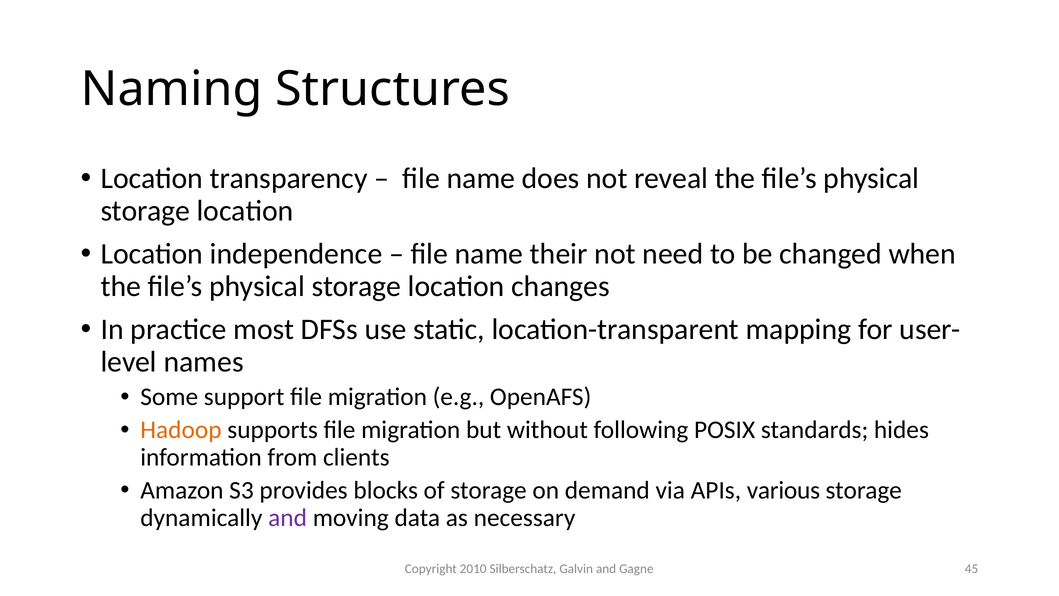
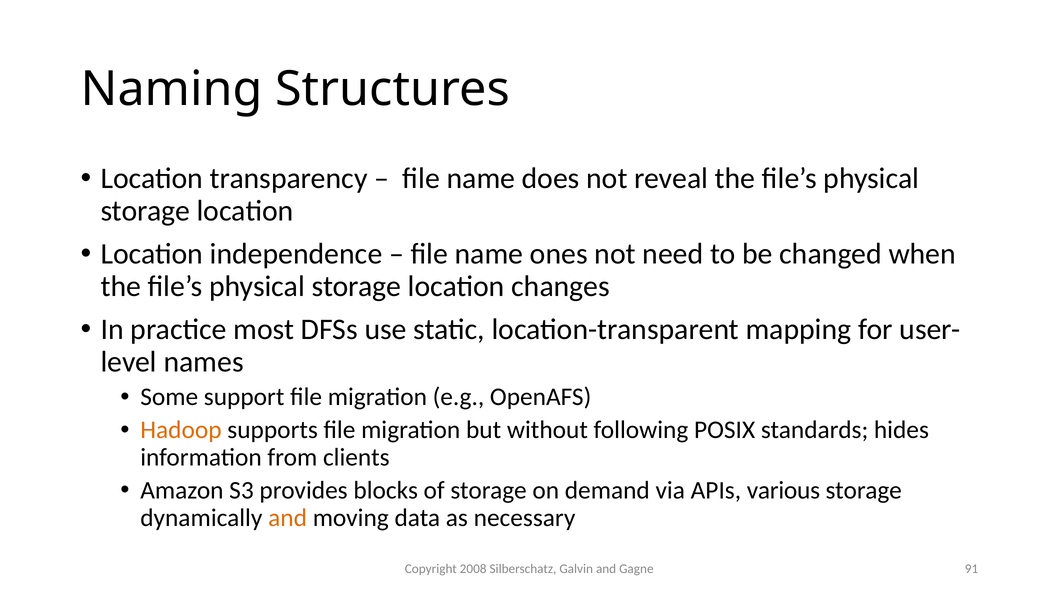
their: their -> ones
and at (288, 517) colour: purple -> orange
2010: 2010 -> 2008
45: 45 -> 91
